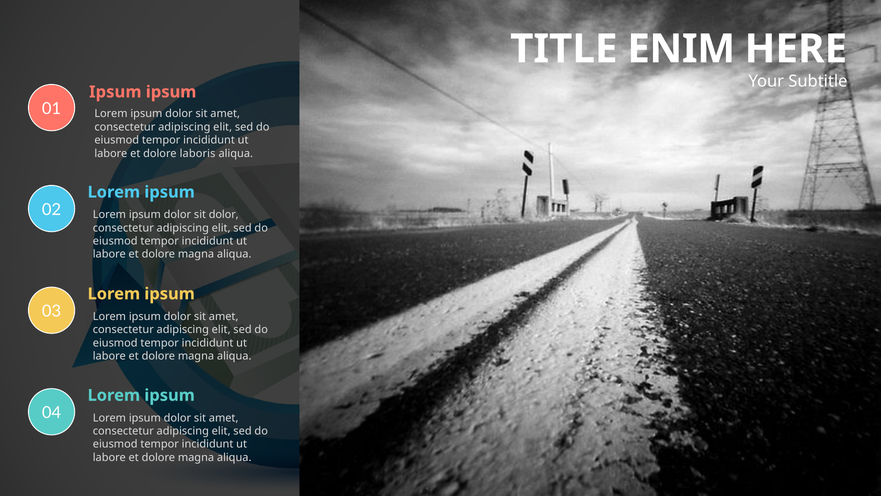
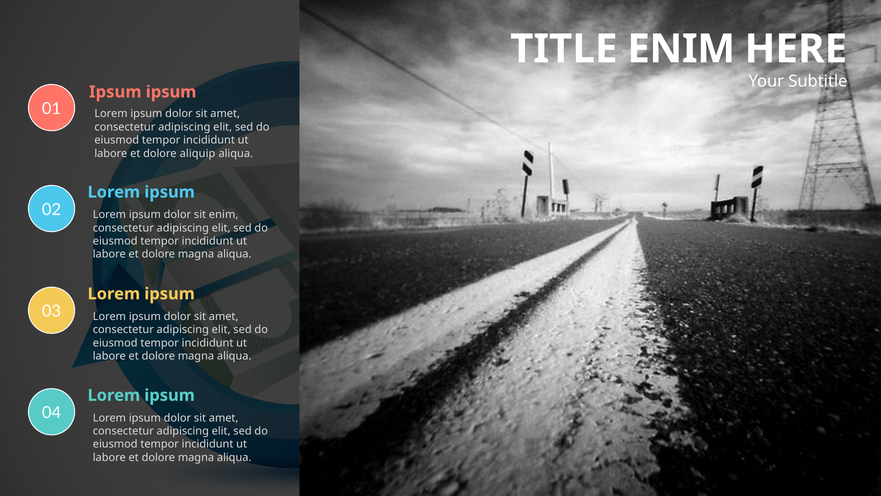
laboris: laboris -> aliquip
sit dolor: dolor -> enim
